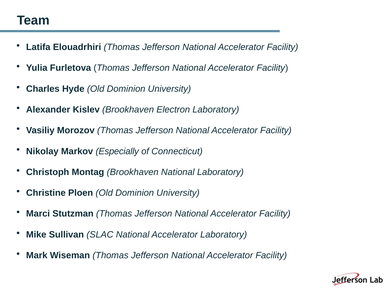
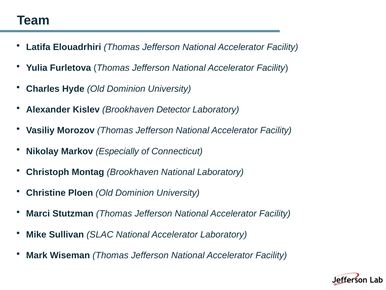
Electron: Electron -> Detector
